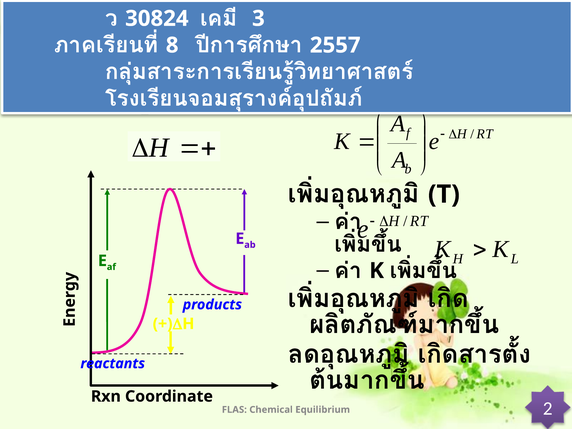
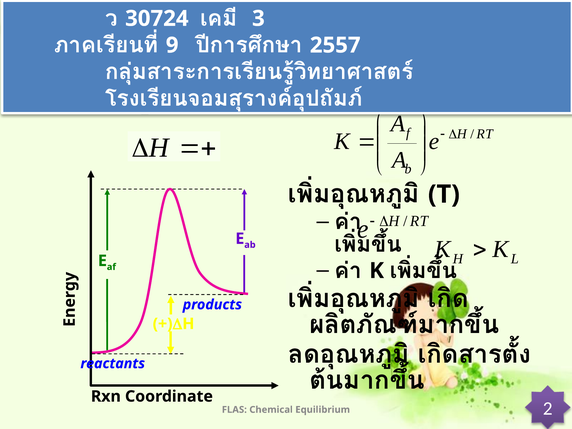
30824: 30824 -> 30724
8: 8 -> 9
